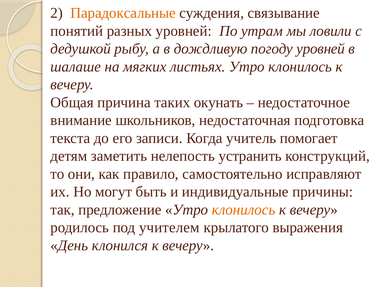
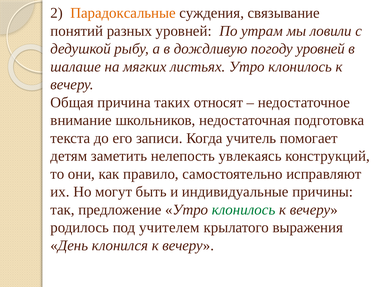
окунать: окунать -> относят
устранить: устранить -> увлекаясь
клонилось at (244, 210) colour: orange -> green
